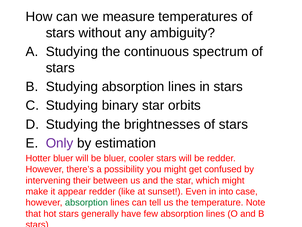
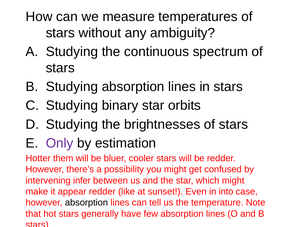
Hotter bluer: bluer -> them
their: their -> infer
absorption at (86, 202) colour: green -> black
